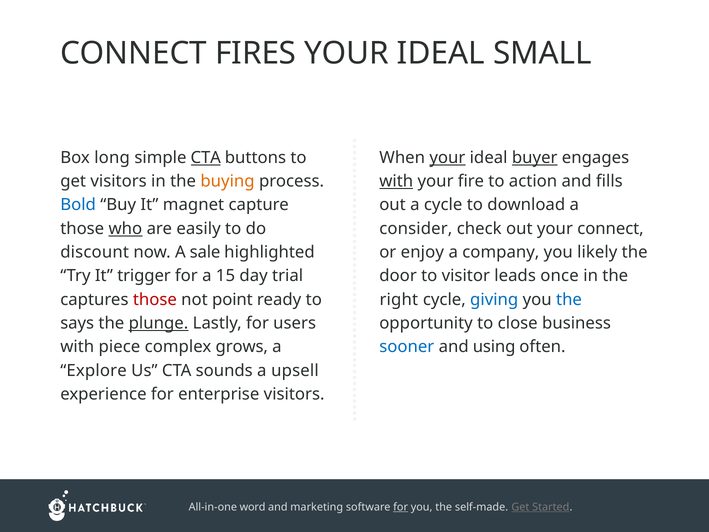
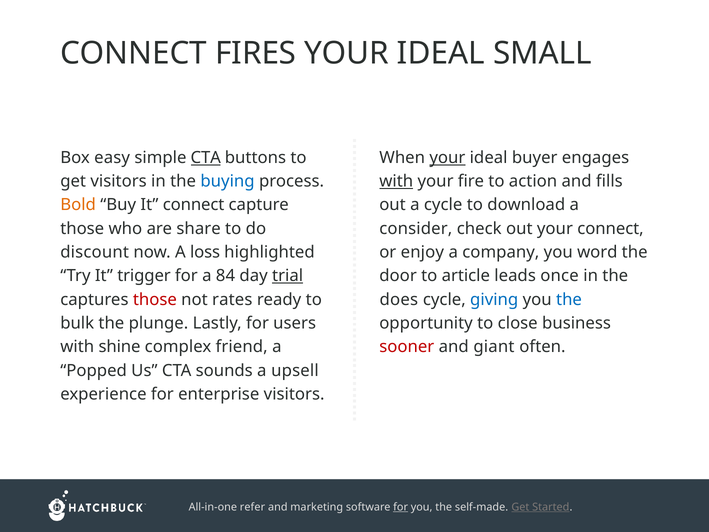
long: long -> easy
buyer underline: present -> none
buying colour: orange -> blue
Bold colour: blue -> orange
It magnet: magnet -> connect
who underline: present -> none
easily: easily -> share
sale: sale -> loss
likely: likely -> word
15: 15 -> 84
trial underline: none -> present
visitor: visitor -> article
point: point -> rates
right: right -> does
says: says -> bulk
plunge underline: present -> none
piece: piece -> shine
grows: grows -> friend
sooner colour: blue -> red
using: using -> giant
Explore: Explore -> Popped
word: word -> refer
